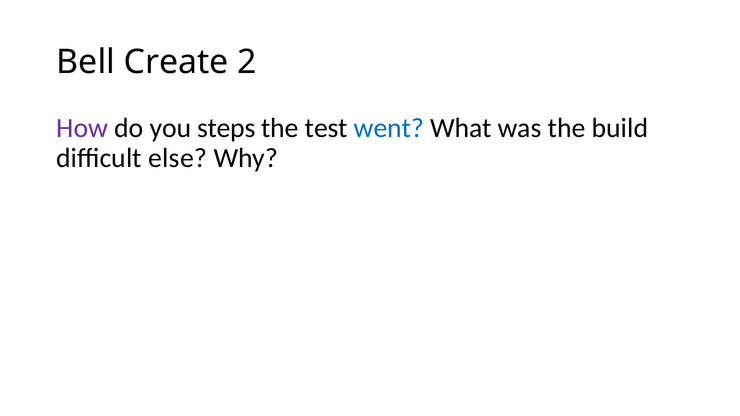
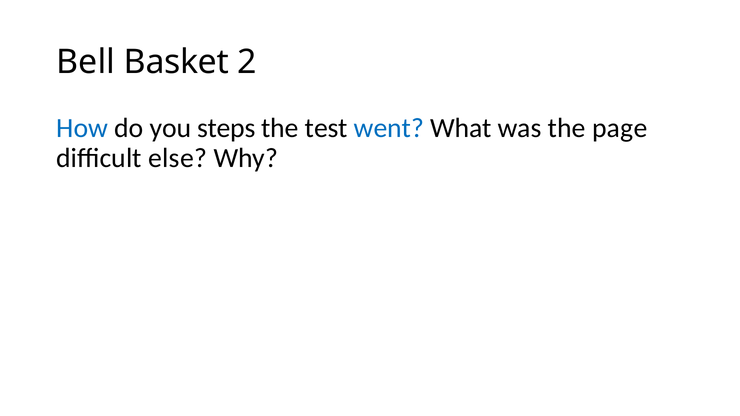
Create: Create -> Basket
How colour: purple -> blue
build: build -> page
